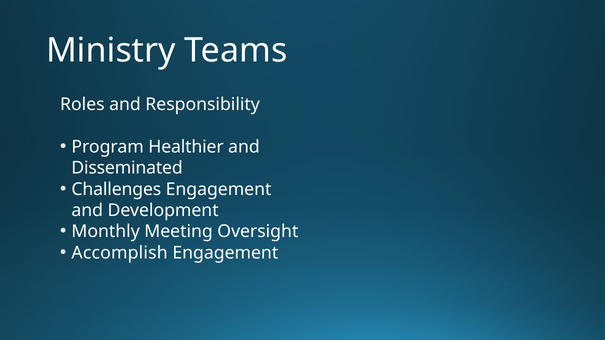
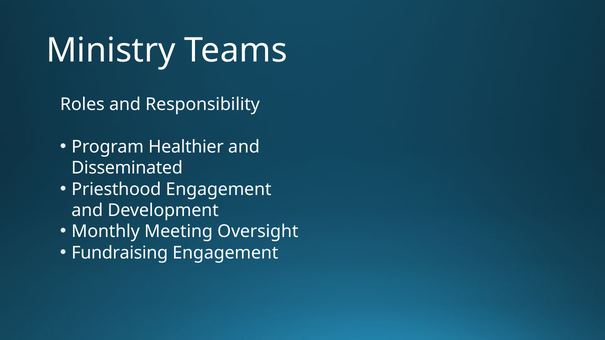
Challenges: Challenges -> Priesthood
Accomplish: Accomplish -> Fundraising
